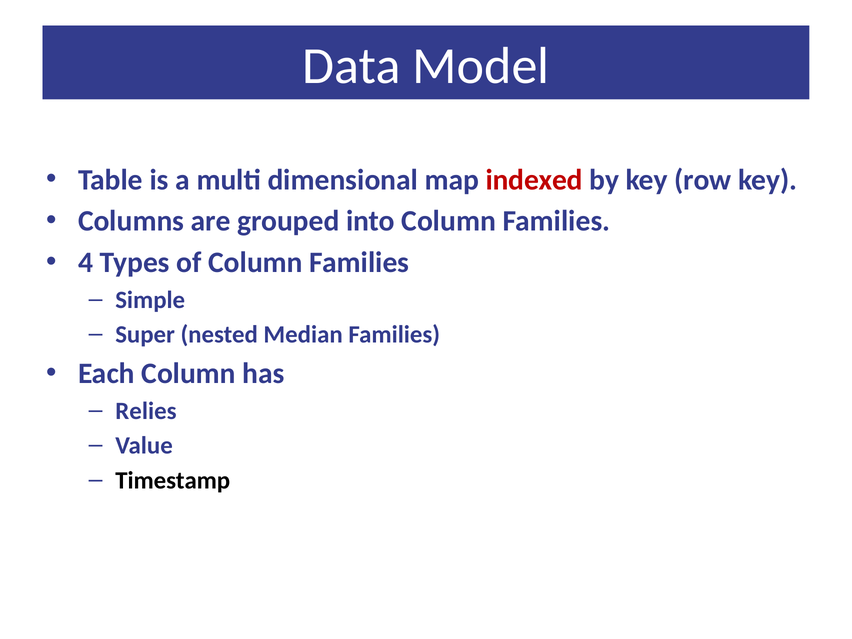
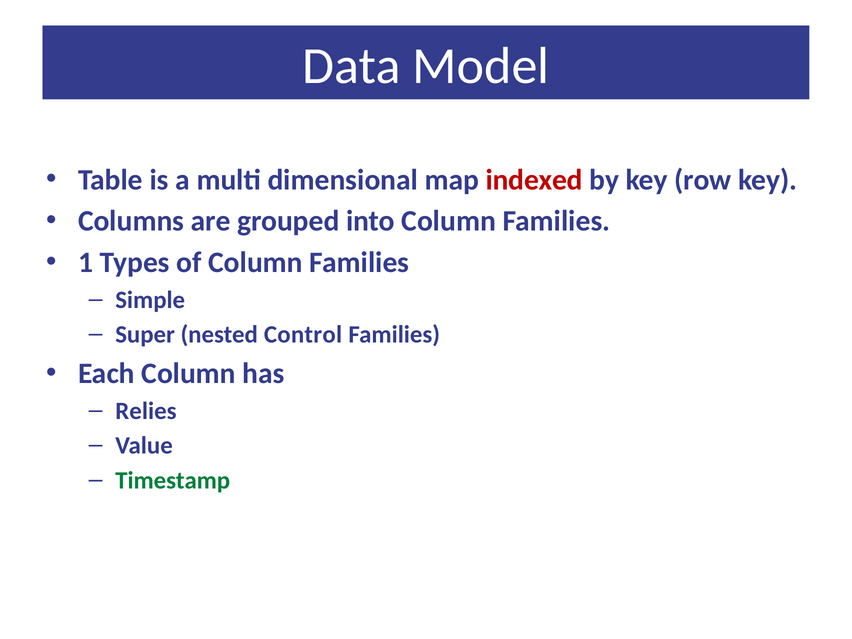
4: 4 -> 1
Median: Median -> Control
Timestamp colour: black -> green
